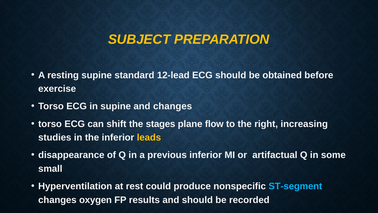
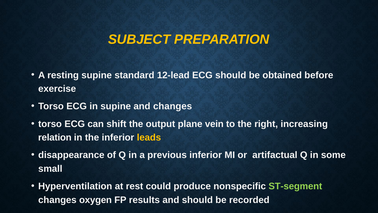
stages: stages -> output
flow: flow -> vein
studies: studies -> relation
ST-segment colour: light blue -> light green
